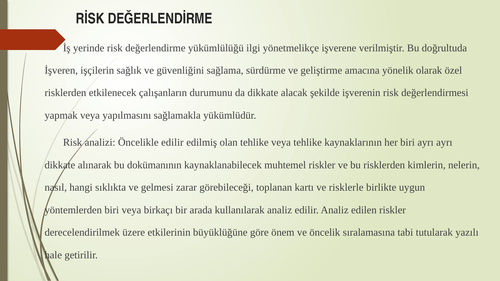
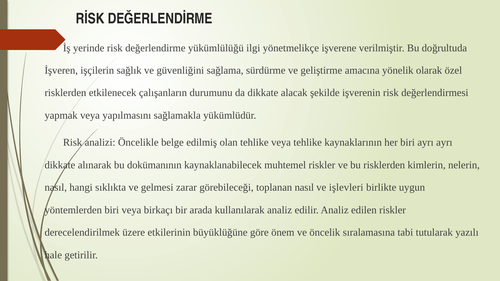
Öncelikle edilir: edilir -> belge
toplanan kartı: kartı -> nasıl
risklerle: risklerle -> işlevleri
